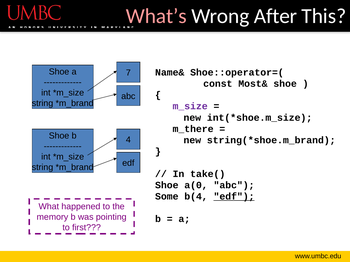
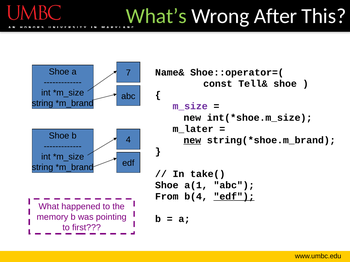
What’s colour: pink -> light green
Most&: Most& -> Tell&
m_there: m_there -> m_later
new at (192, 140) underline: none -> present
a(0: a(0 -> a(1
Some: Some -> From
